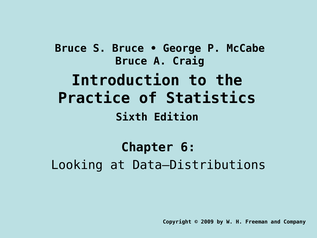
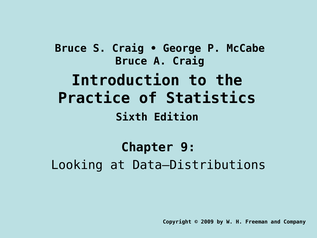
S Bruce: Bruce -> Craig
6: 6 -> 9
